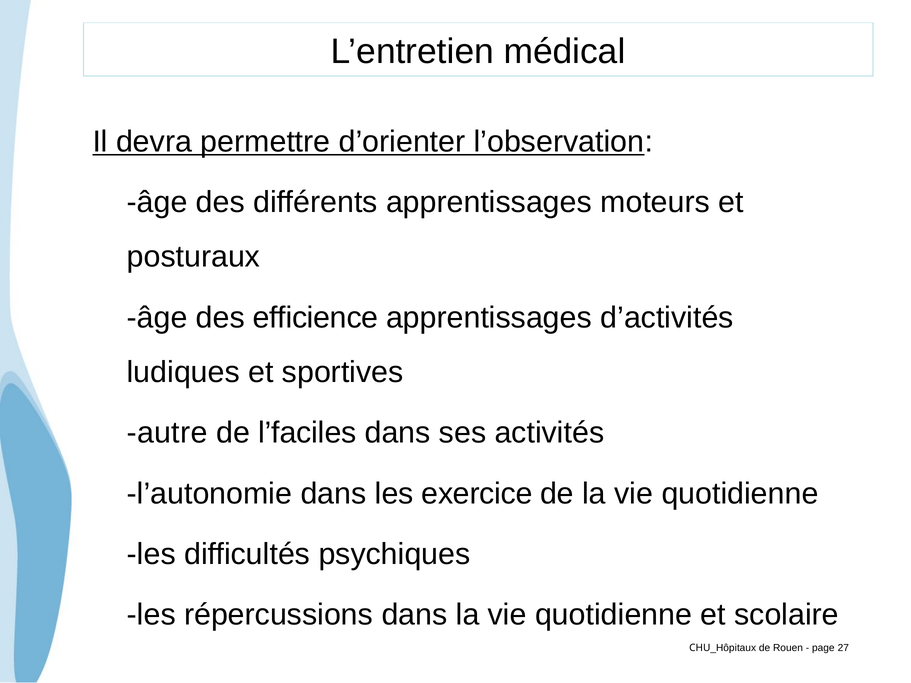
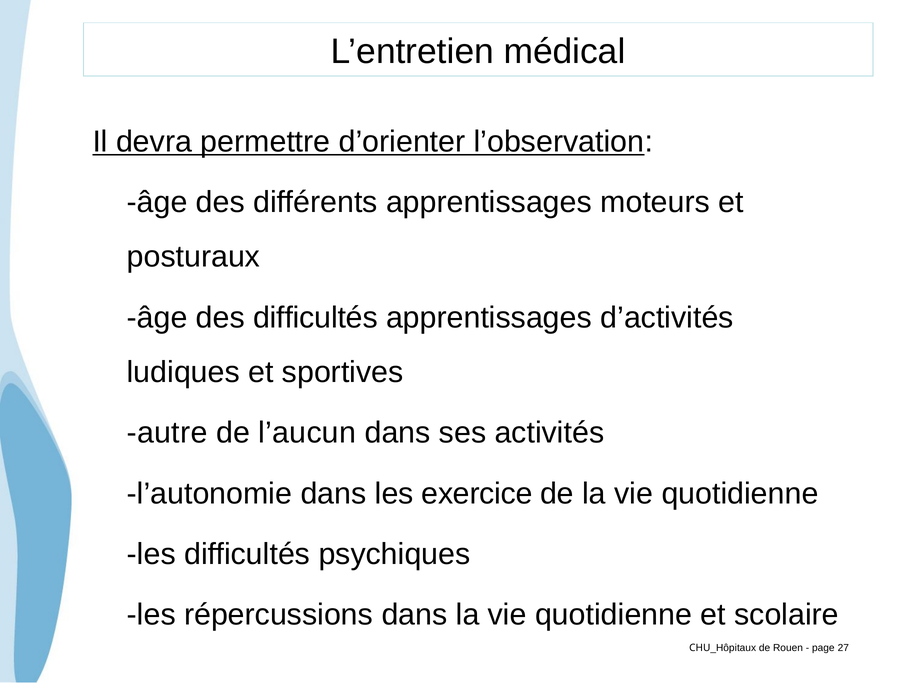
des efficience: efficience -> difficultés
l’faciles: l’faciles -> l’aucun
